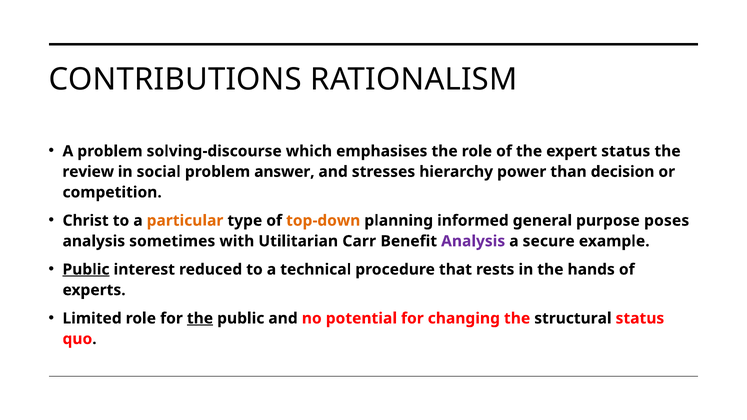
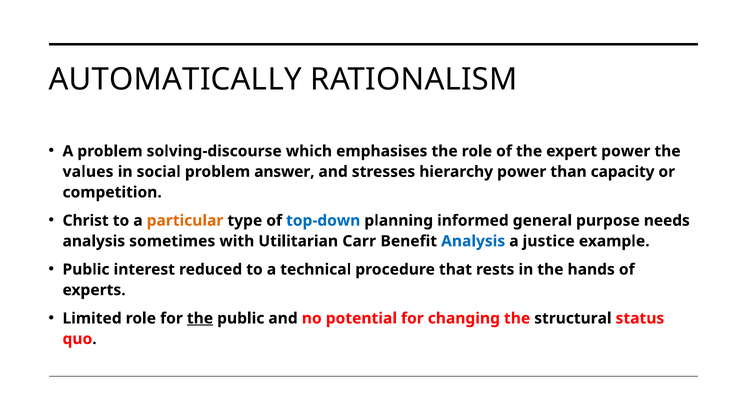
CONTRIBUTIONS: CONTRIBUTIONS -> AUTOMATICALLY
expert status: status -> power
review: review -> values
decision: decision -> capacity
top-down colour: orange -> blue
poses: poses -> needs
Analysis at (473, 241) colour: purple -> blue
secure: secure -> justice
Public at (86, 270) underline: present -> none
